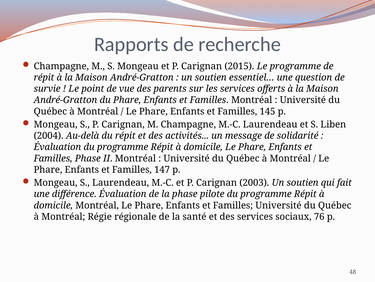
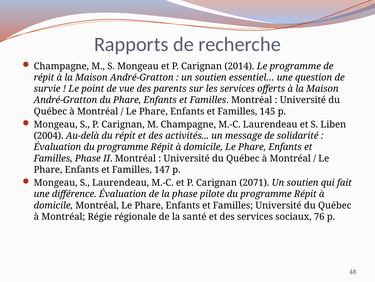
2015: 2015 -> 2014
2003: 2003 -> 2071
